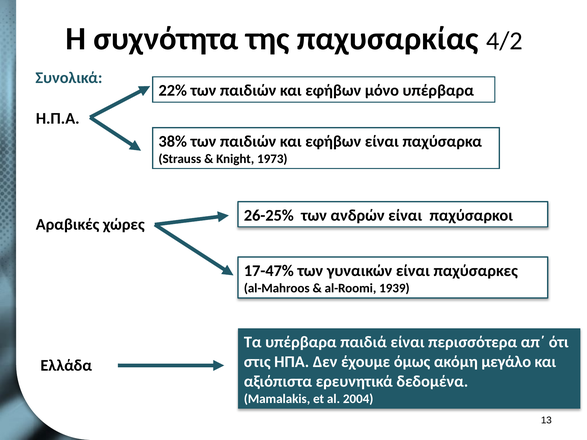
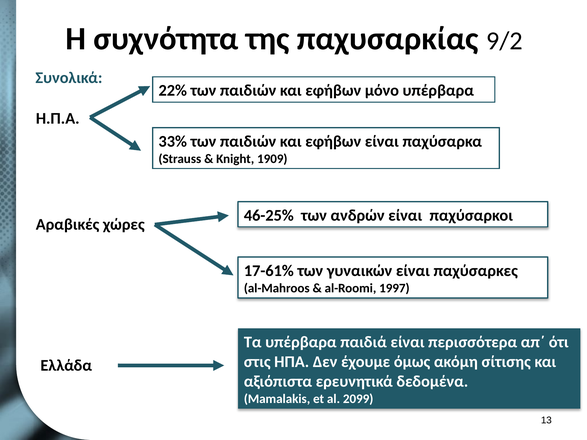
4/2: 4/2 -> 9/2
38%: 38% -> 33%
1973: 1973 -> 1909
26-25%: 26-25% -> 46-25%
17-47%: 17-47% -> 17-61%
1939: 1939 -> 1997
μεγάλο: μεγάλο -> σίτισης
2004: 2004 -> 2099
